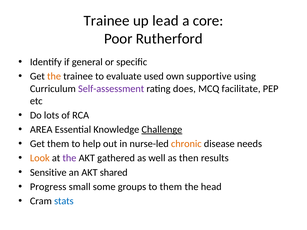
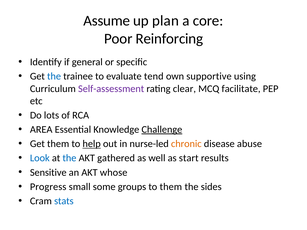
Trainee at (107, 21): Trainee -> Assume
lead: lead -> plan
Rutherford: Rutherford -> Reinforcing
the at (54, 76) colour: orange -> blue
used: used -> tend
does: does -> clear
help underline: none -> present
needs: needs -> abuse
Look colour: orange -> blue
the at (69, 158) colour: purple -> blue
then: then -> start
shared: shared -> whose
head: head -> sides
